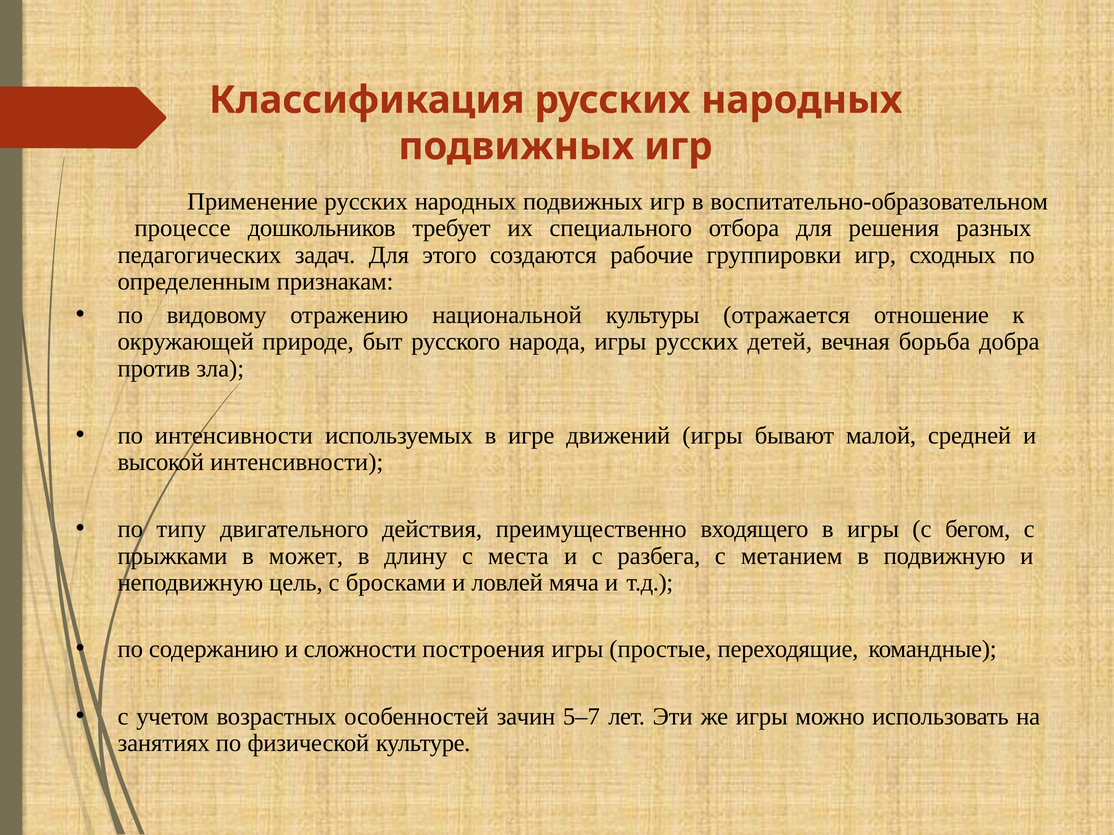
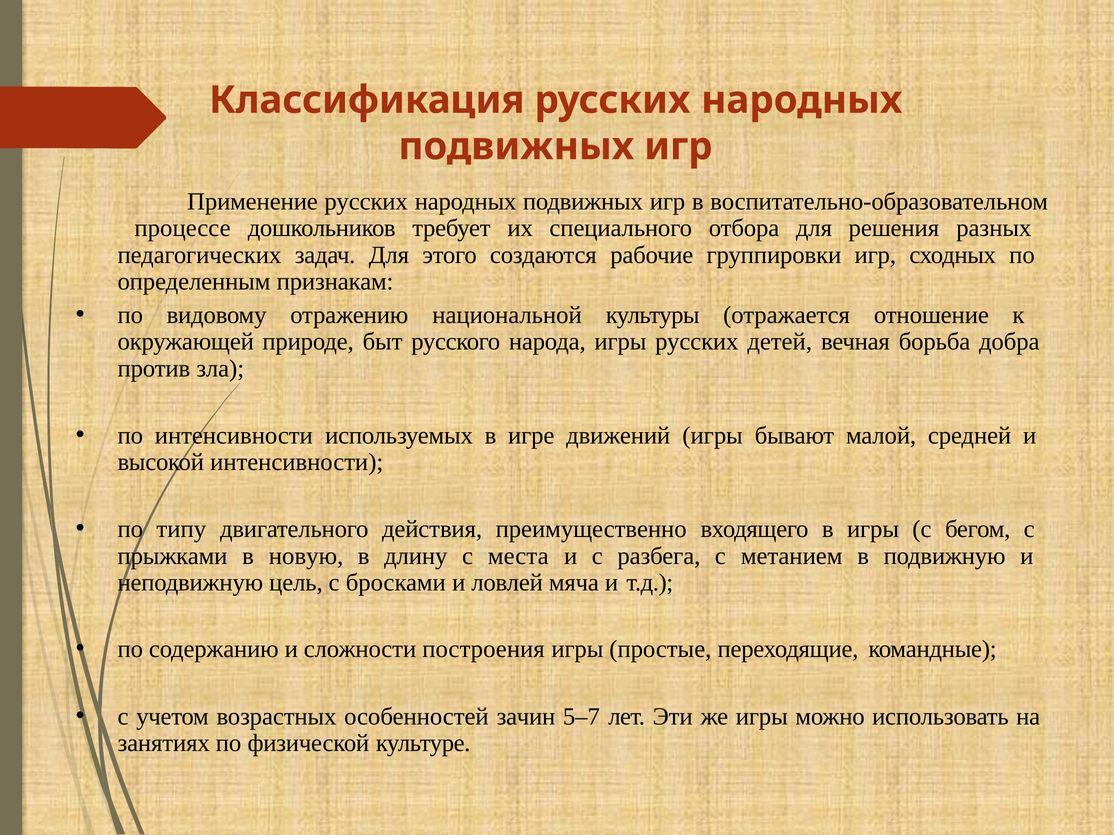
может: может -> новую
